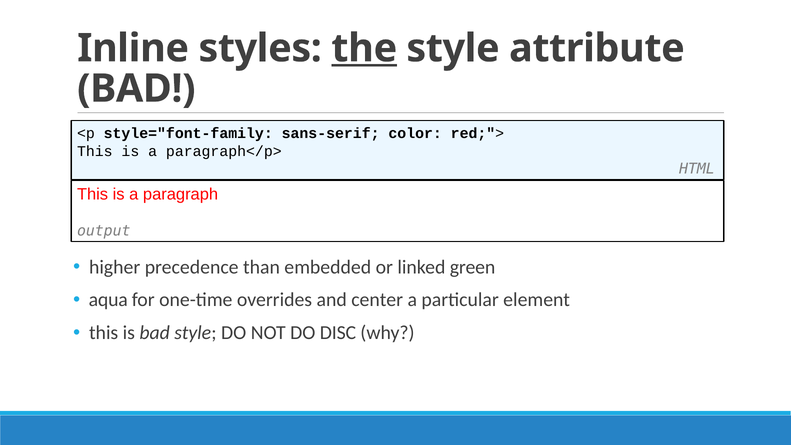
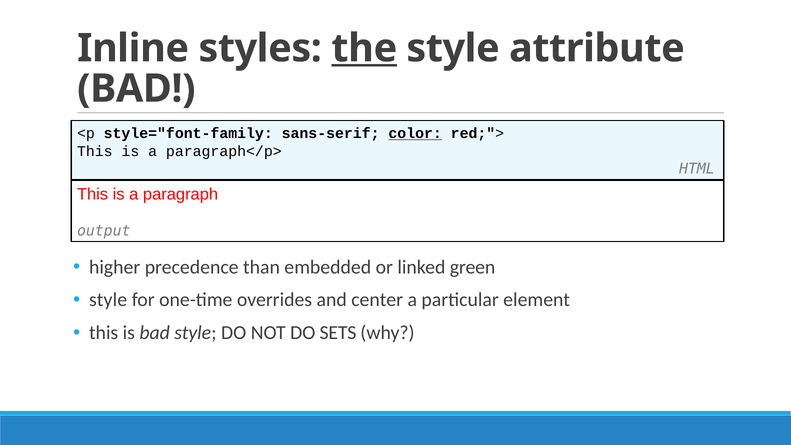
color underline: none -> present
aqua at (108, 300): aqua -> style
DISC: DISC -> SETS
